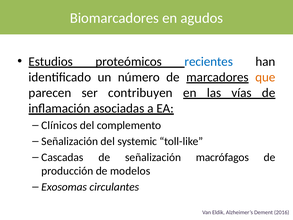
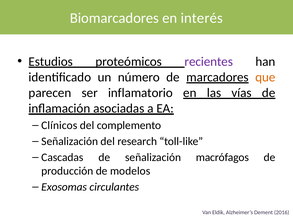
agudos: agudos -> interés
recientes colour: blue -> purple
contribuyen: contribuyen -> inflamatorio
systemic: systemic -> research
